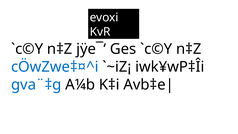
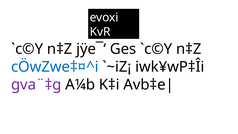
gva¨‡g colour: blue -> purple
